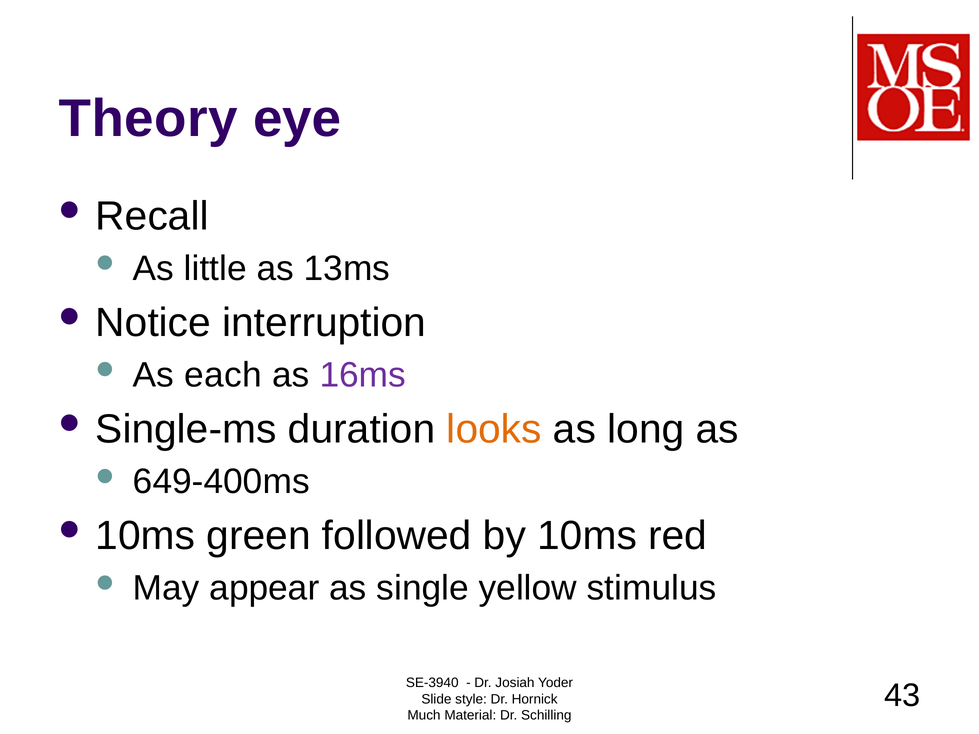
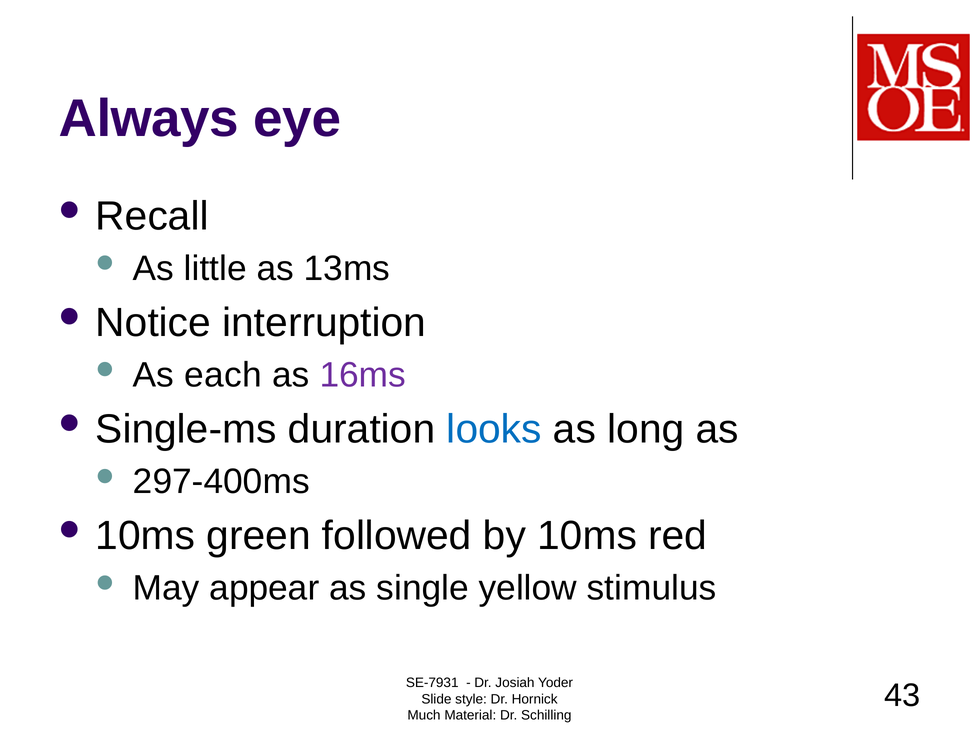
Theory: Theory -> Always
looks colour: orange -> blue
649-400ms: 649-400ms -> 297-400ms
SE-3940: SE-3940 -> SE-7931
